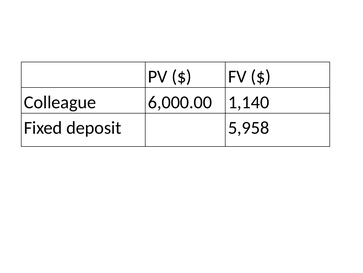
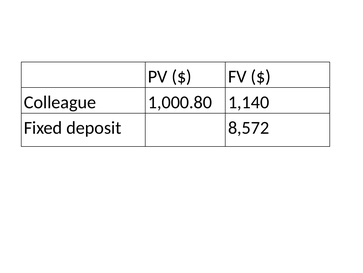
6,000.00: 6,000.00 -> 1,000.80
5,958: 5,958 -> 8,572
